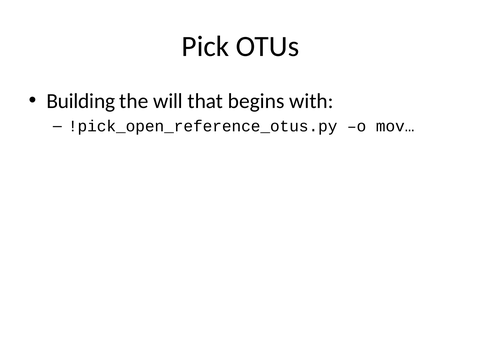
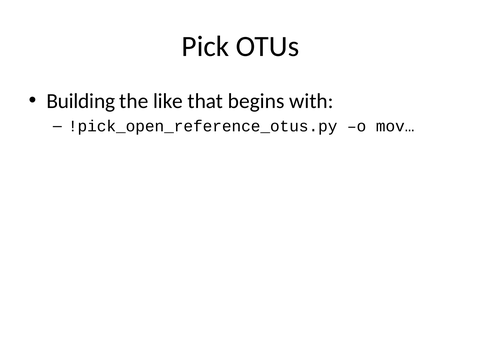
will: will -> like
